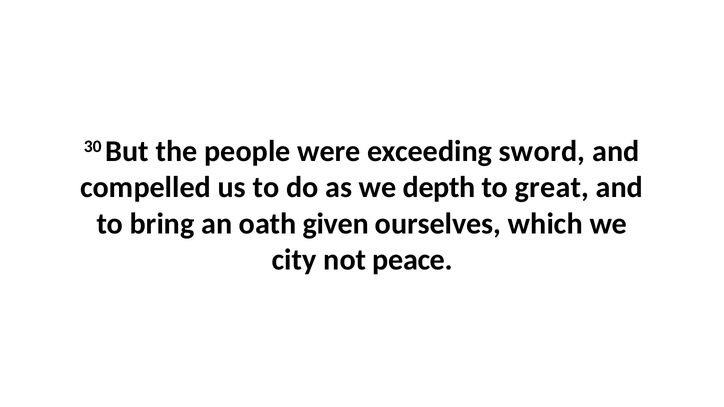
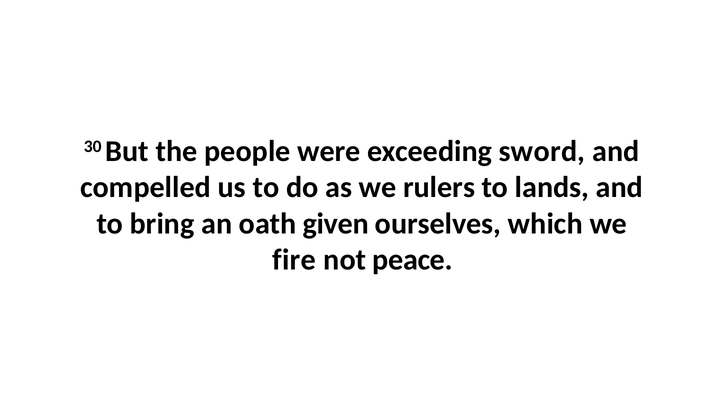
depth: depth -> rulers
great: great -> lands
city: city -> fire
